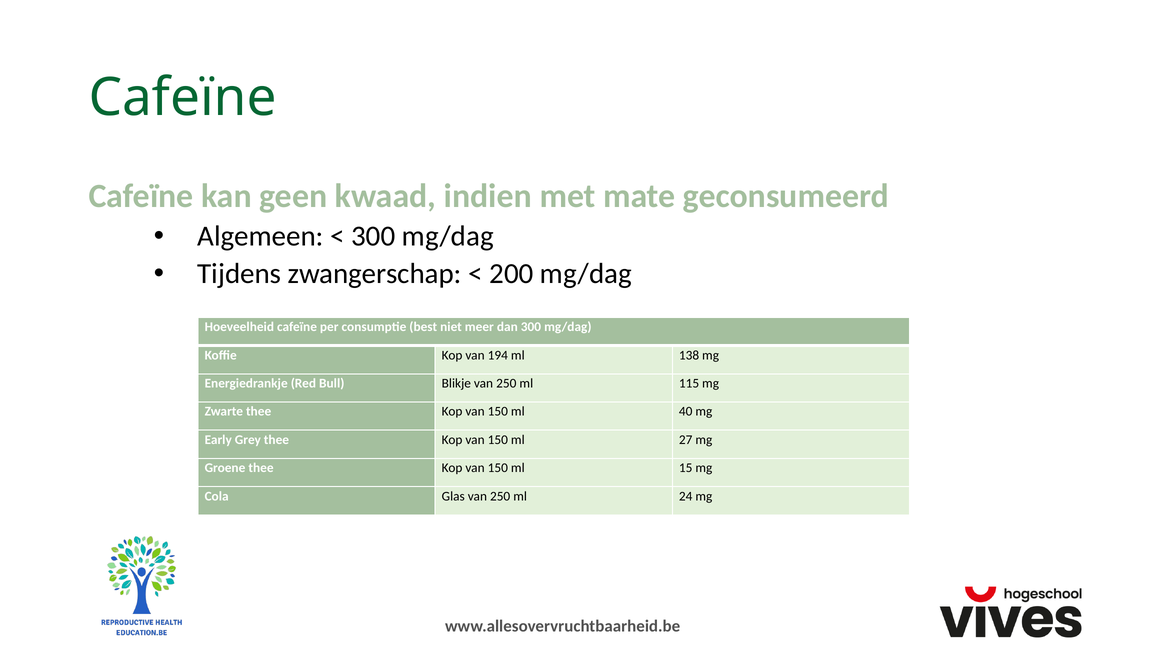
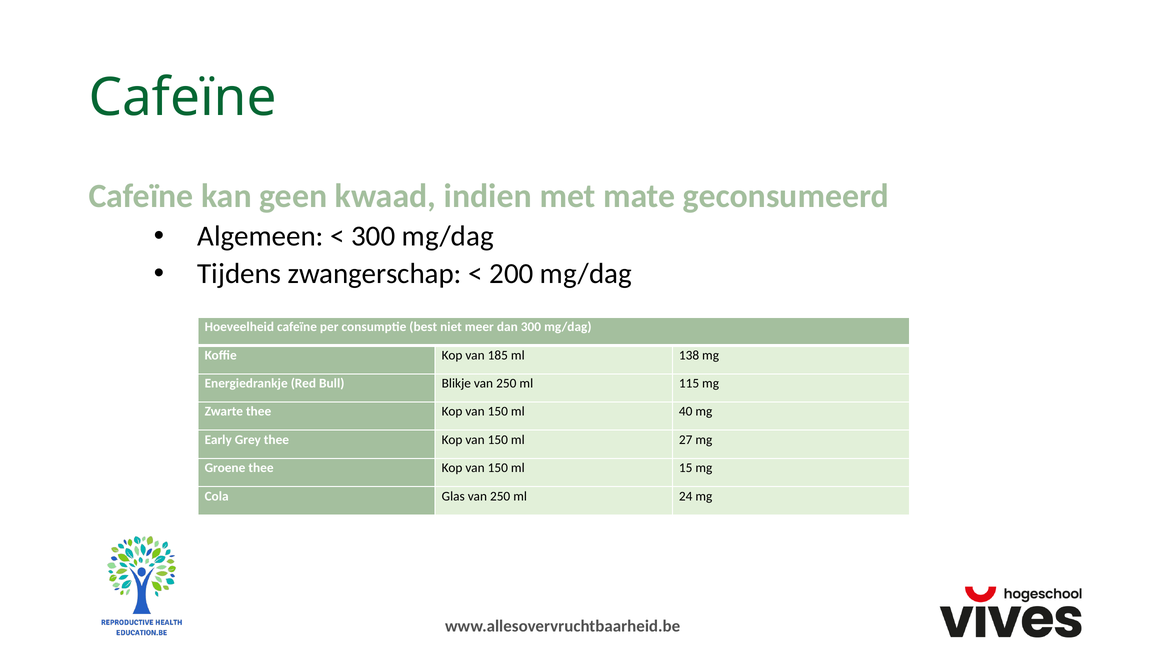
194: 194 -> 185
